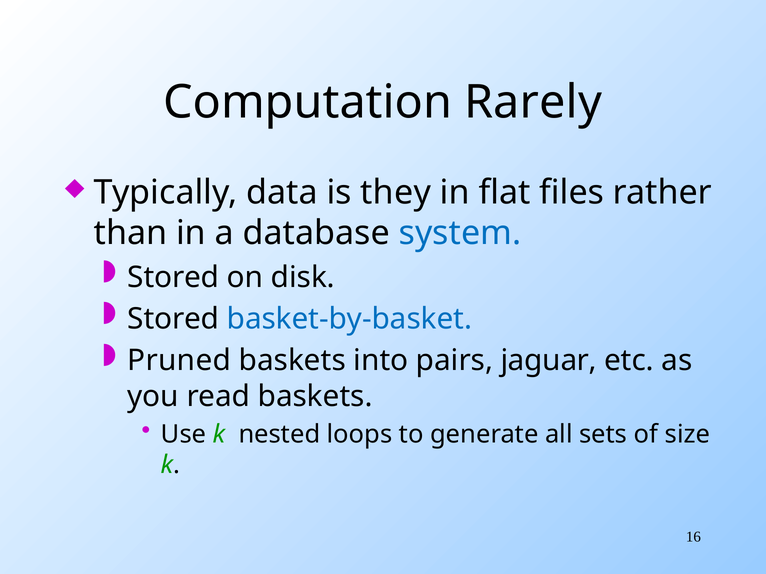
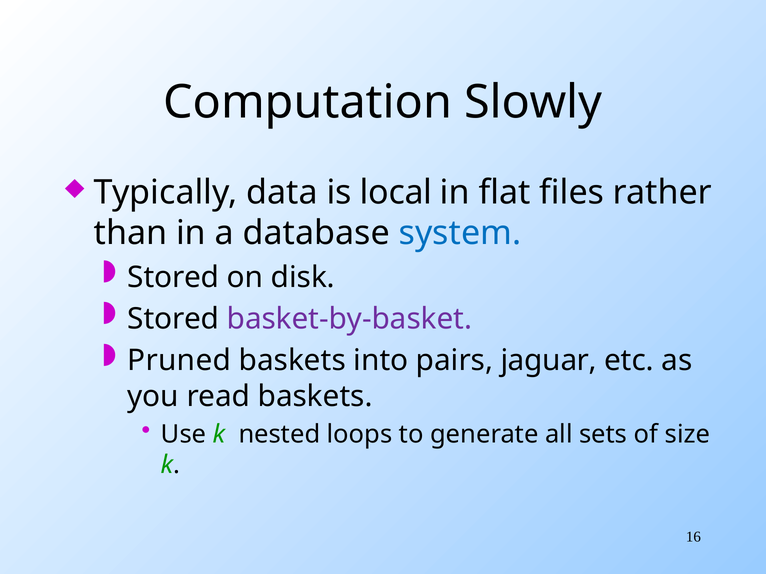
Rarely: Rarely -> Slowly
they: they -> local
basket-by-basket colour: blue -> purple
